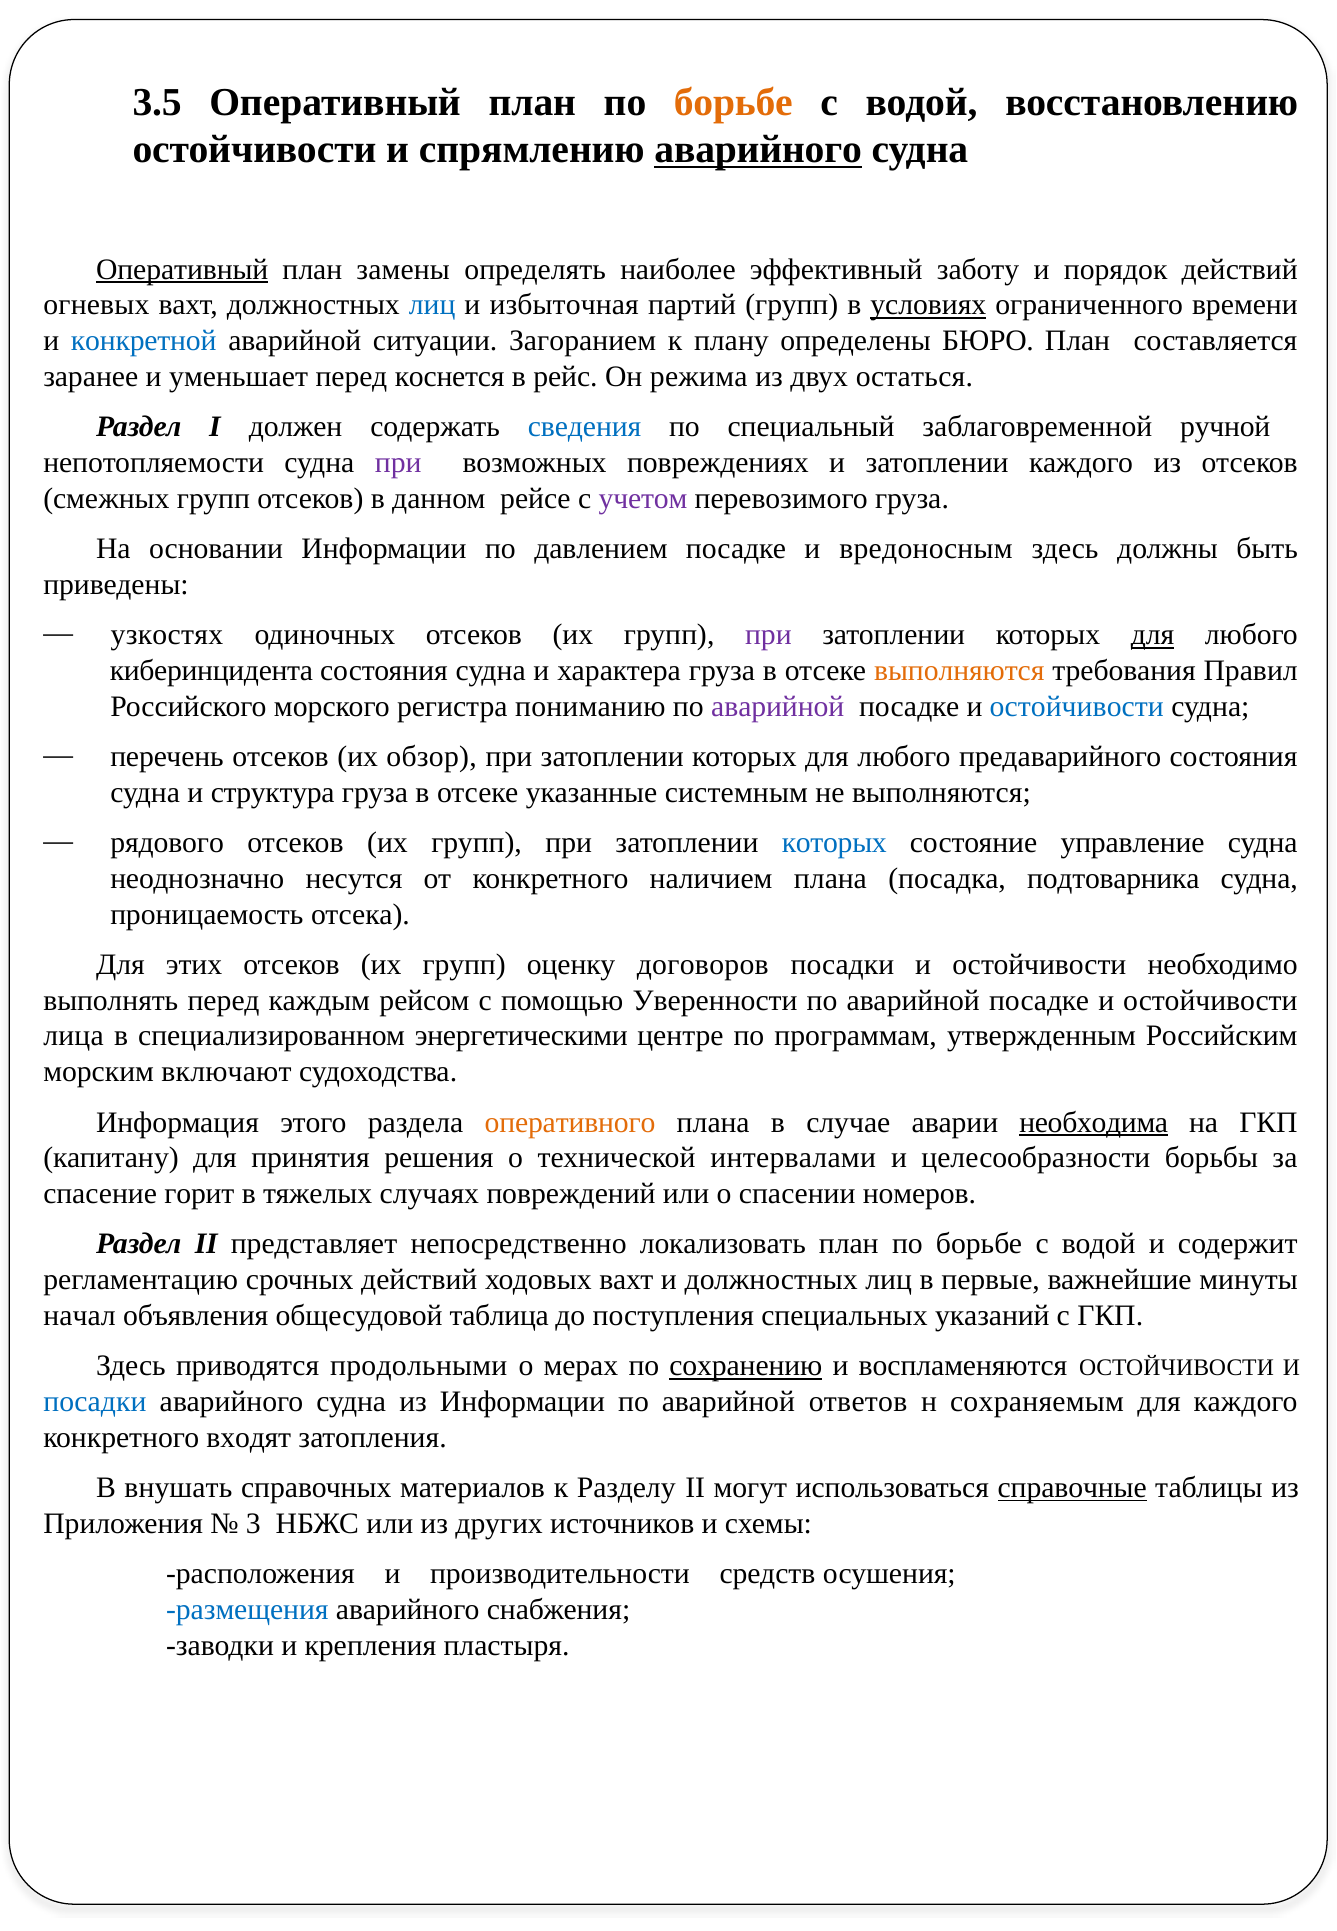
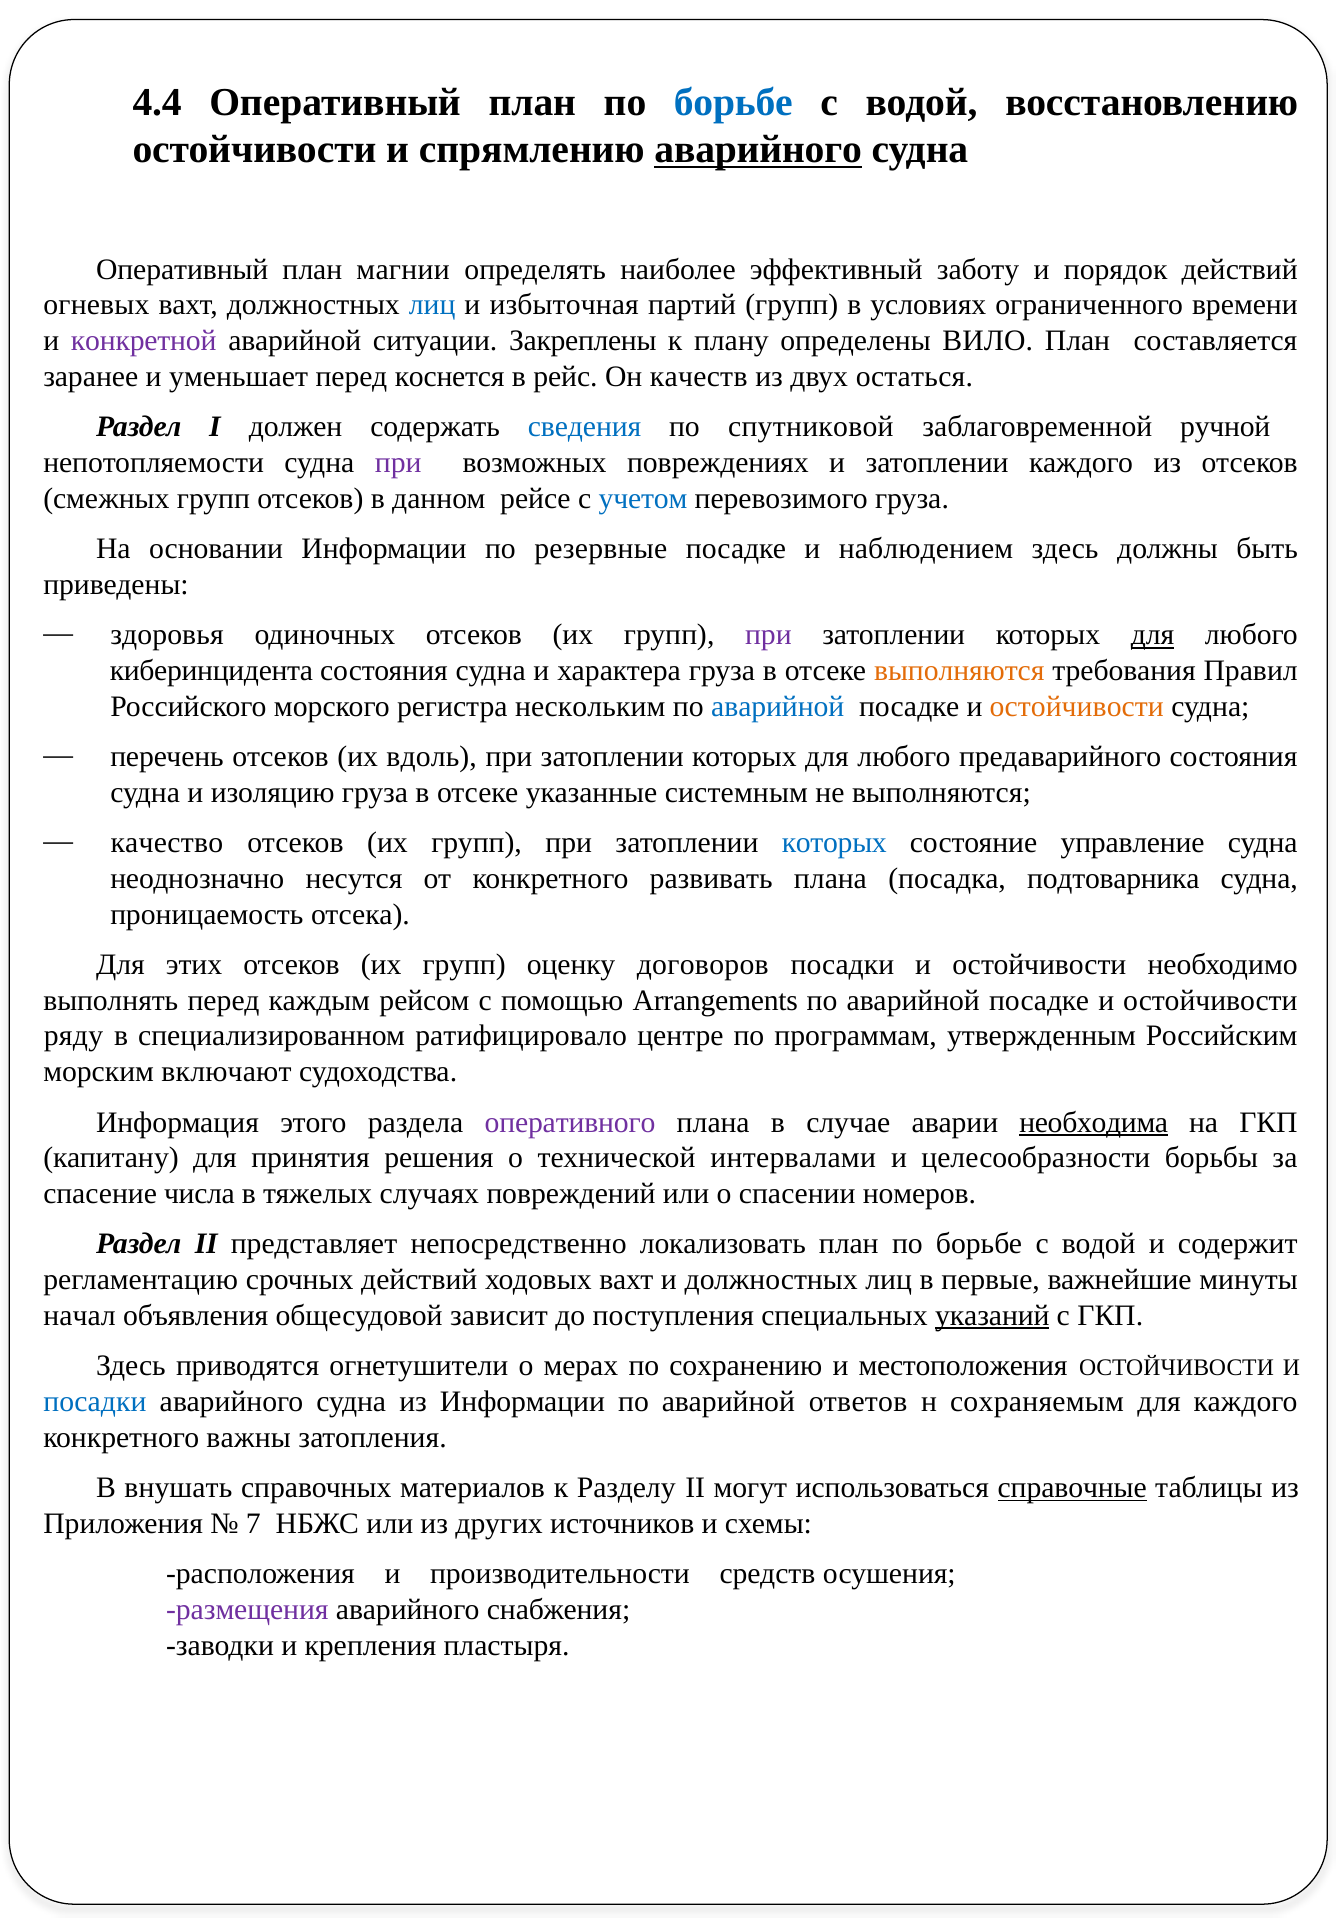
3.5: 3.5 -> 4.4
борьбе at (733, 102) colour: orange -> blue
Оперативный at (182, 270) underline: present -> none
замены: замены -> магнии
условиях underline: present -> none
конкретной colour: blue -> purple
Загоранием: Загоранием -> Закреплены
БЮРО: БЮРО -> ВИЛО
режима: режима -> качеств
специальный: специальный -> спутниковой
учетом colour: purple -> blue
давлением: давлением -> резервные
вредоносным: вредоносным -> наблюдением
узкостях: узкостях -> здоровья
пониманию: пониманию -> нескольким
аварийной at (778, 706) colour: purple -> blue
остойчивости at (1077, 706) colour: blue -> orange
обзор: обзор -> вдоль
структура: структура -> изоляцию
рядового: рядового -> качество
наличием: наличием -> развивать
Уверенности: Уверенности -> Arrangements
лица: лица -> ряду
энергетическими: энергетическими -> ратифицировало
оперативного colour: orange -> purple
горит: горит -> числа
таблица: таблица -> зависит
указаний underline: none -> present
продольными: продольными -> огнетушители
сохранению underline: present -> none
воспламеняются: воспламеняются -> местоположения
входят: входят -> важны
3: 3 -> 7
размещения colour: blue -> purple
